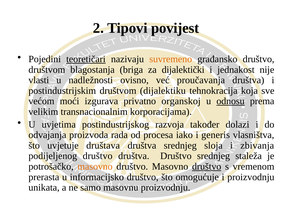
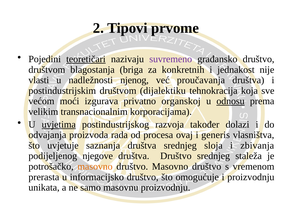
povijest: povijest -> prvome
suvremeno colour: orange -> purple
dijalektički: dijalektički -> konkretnih
ovisno: ovisno -> njenog
uvjetima underline: none -> present
iako: iako -> ovaj
društava: društava -> saznanja
podijeljenog društvo: društvo -> njegove
društvo at (207, 166) underline: present -> none
